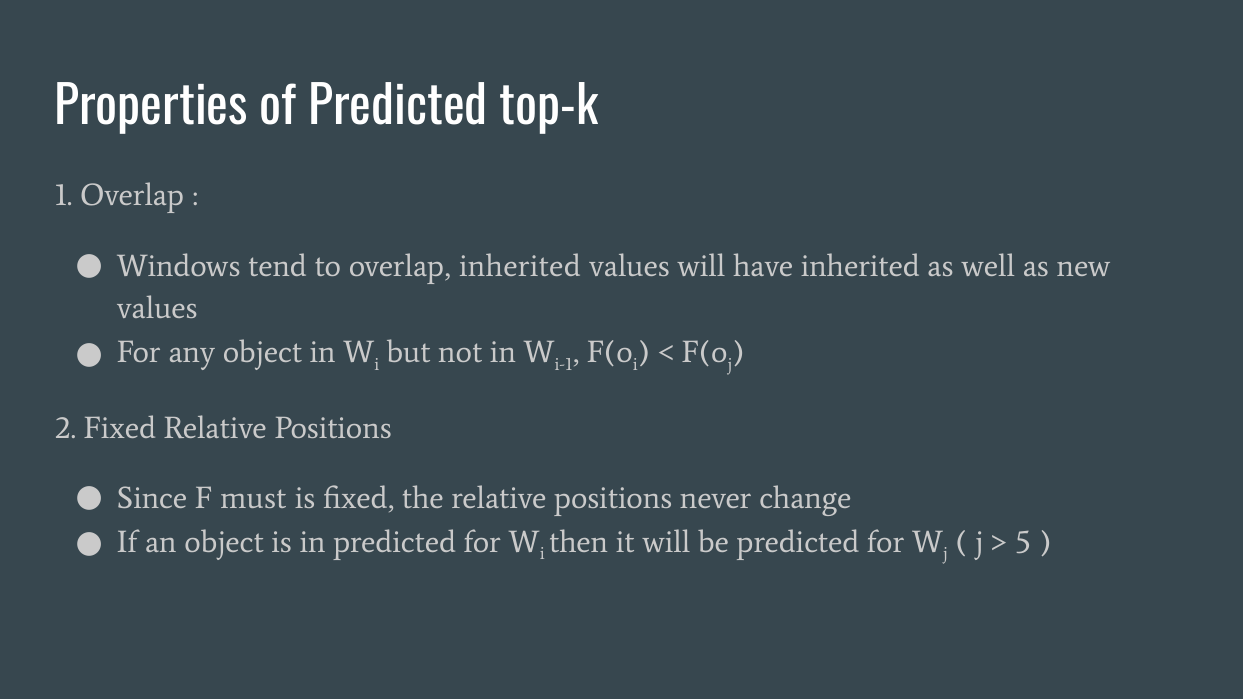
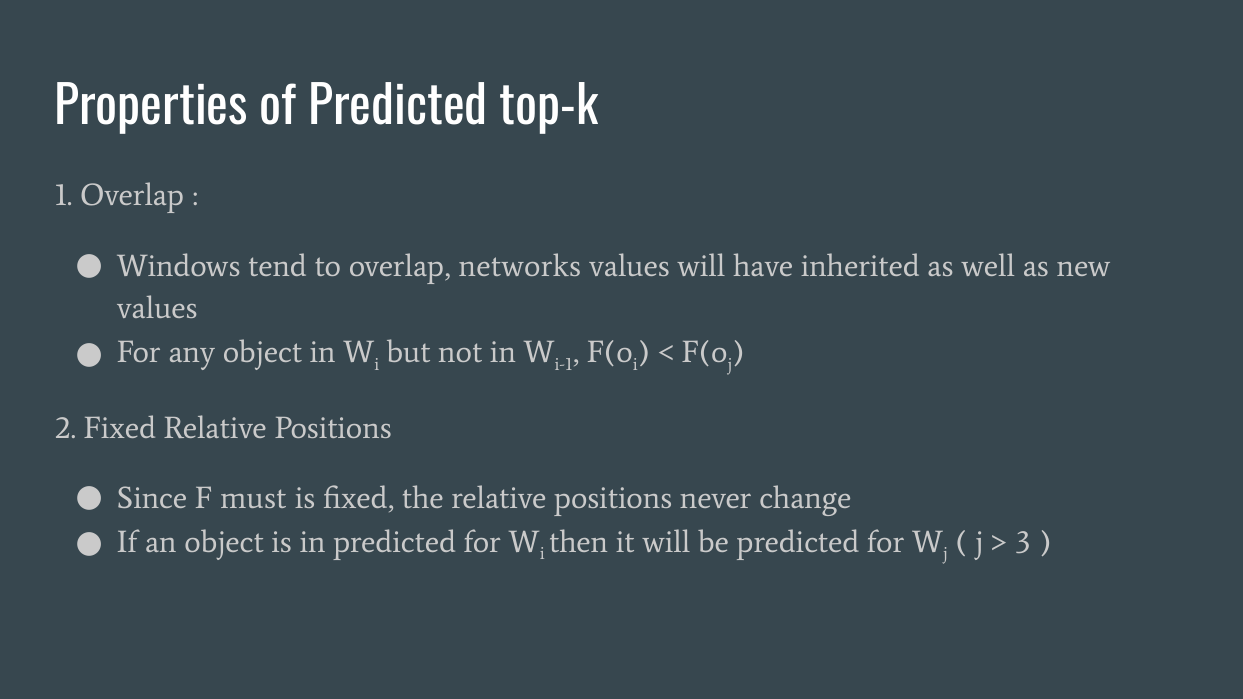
overlap inherited: inherited -> networks
5: 5 -> 3
